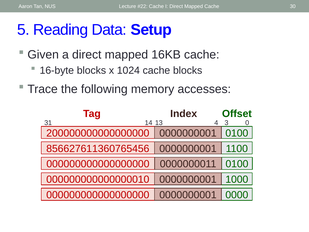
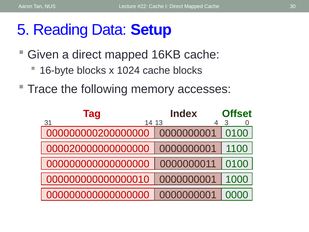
200000000000000000: 200000000000000000 -> 000000000200000000
856627611360765456: 856627611360765456 -> 000020000000000000
